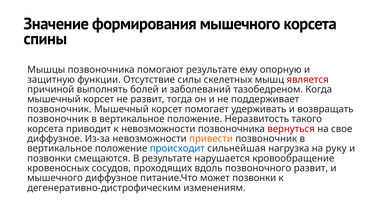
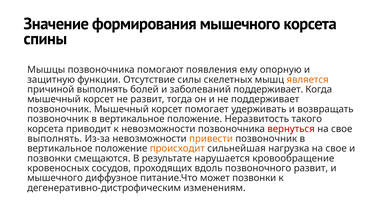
помогают результате: результате -> появления
является colour: red -> orange
заболеваний тазобедреном: тазобедреном -> поддерживает
диффузное at (55, 139): диффузное -> выполнять
происходит colour: blue -> orange
нагрузка на руку: руку -> свое
